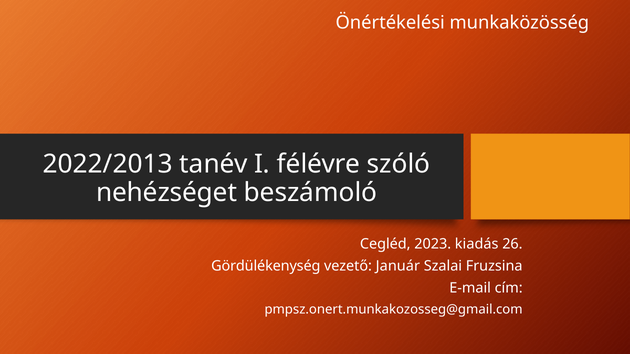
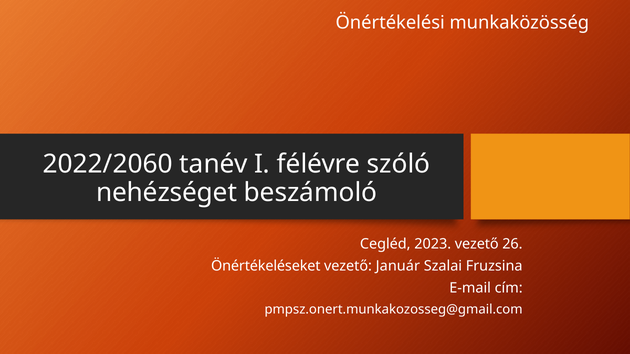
2022/2013: 2022/2013 -> 2022/2060
2023 kiadás: kiadás -> vezető
Gördülékenység: Gördülékenység -> Önértékeléseket
